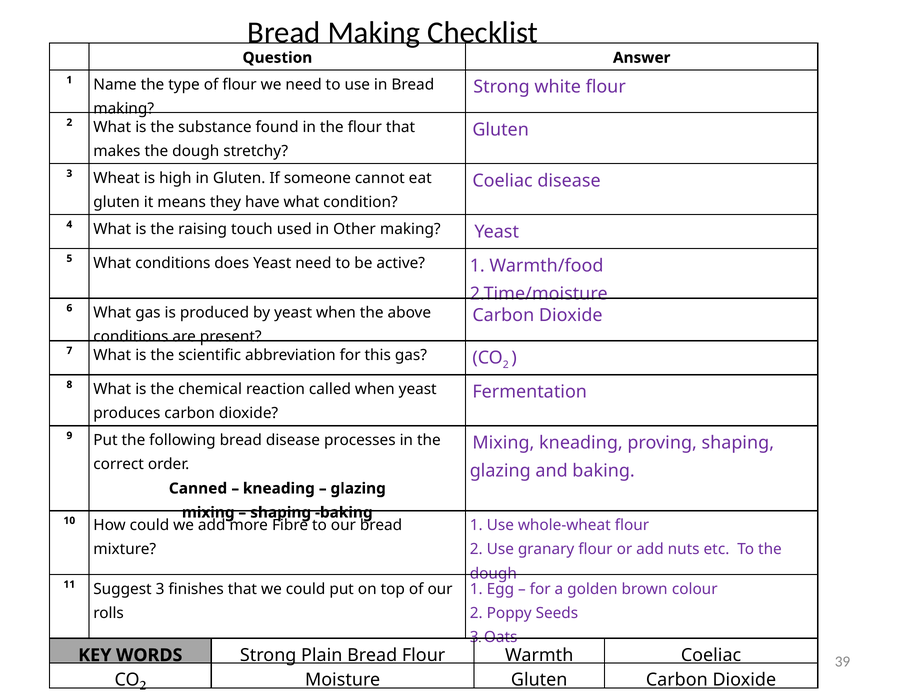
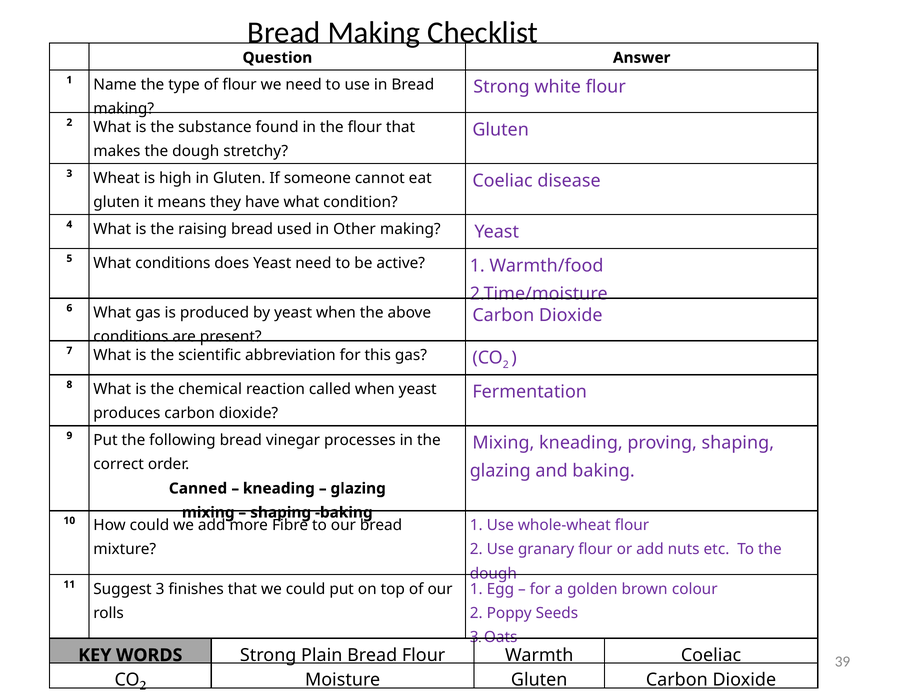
raising touch: touch -> bread
bread disease: disease -> vinegar
